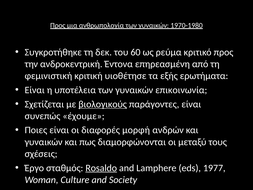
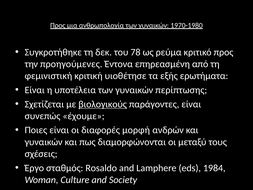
60: 60 -> 78
ανδροκεντρική: ανδροκεντρική -> προηγούμενες
επικοινωνία: επικοινωνία -> περίπτωσης
Rosaldo underline: present -> none
1977: 1977 -> 1984
